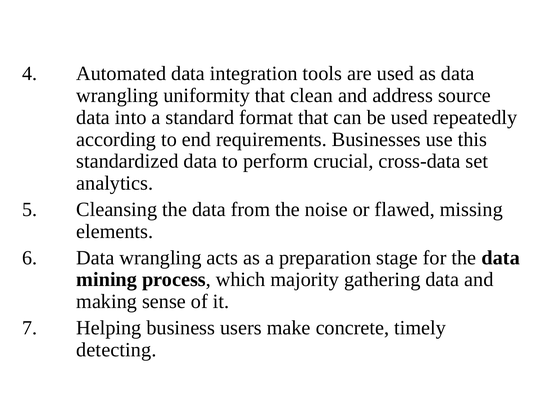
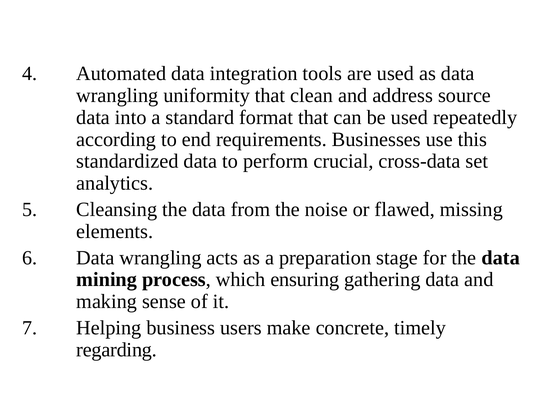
majority: majority -> ensuring
detecting: detecting -> regarding
